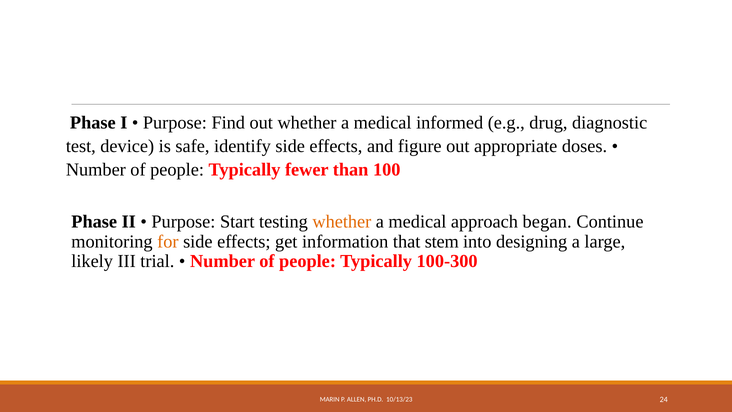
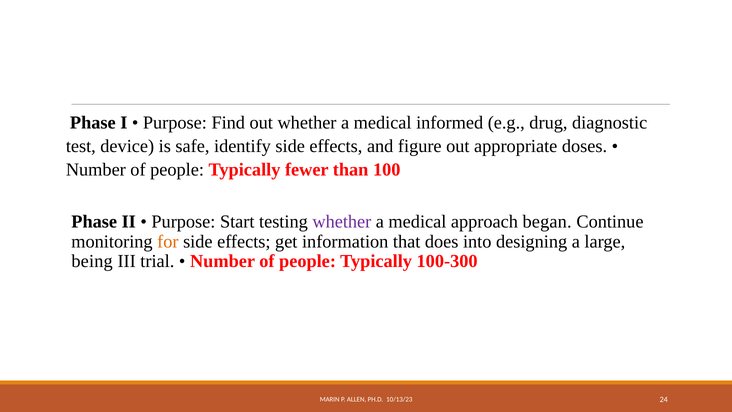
whether at (342, 222) colour: orange -> purple
stem: stem -> does
likely: likely -> being
